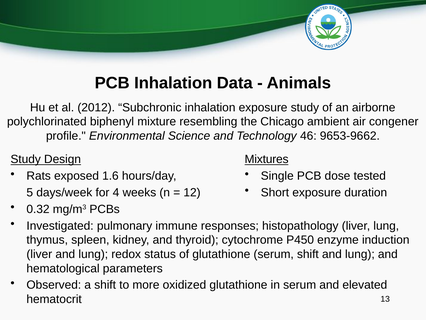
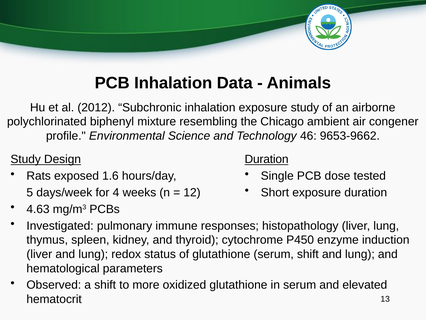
Mixtures at (267, 159): Mixtures -> Duration
0.32: 0.32 -> 4.63
